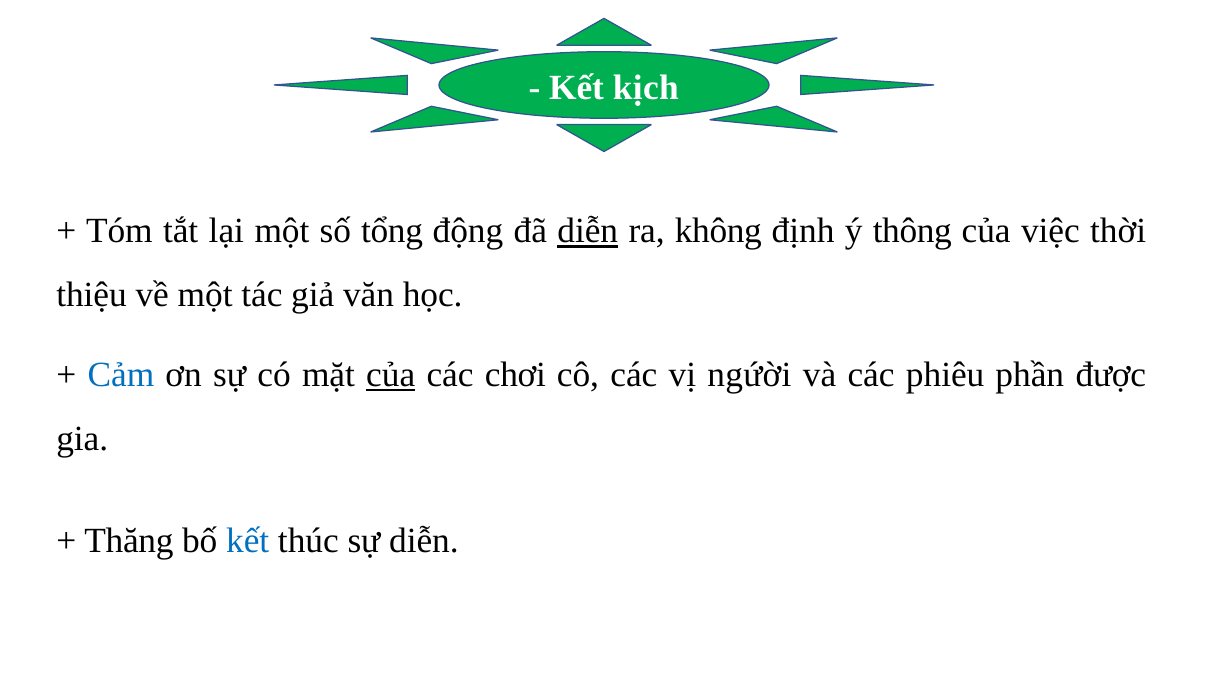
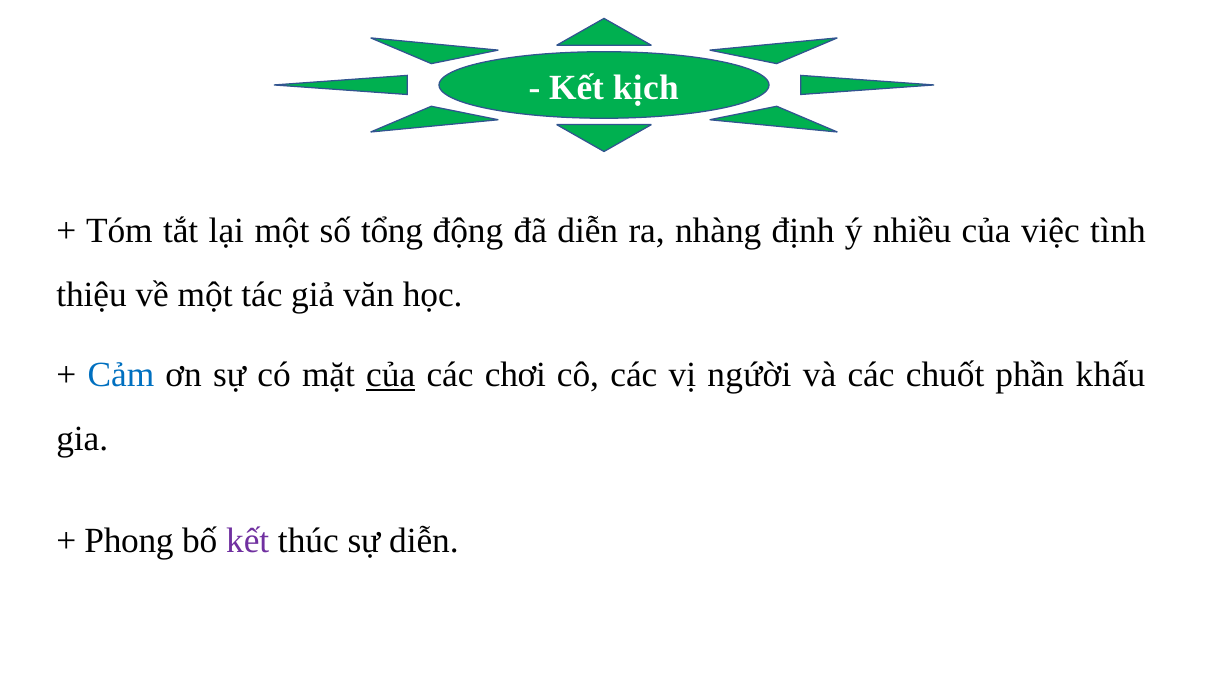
diễn at (588, 231) underline: present -> none
không: không -> nhàng
thông: thông -> nhiều
thời: thời -> tình
phiêu: phiêu -> chuốt
được: được -> khấu
Thăng: Thăng -> Phong
kết at (248, 541) colour: blue -> purple
